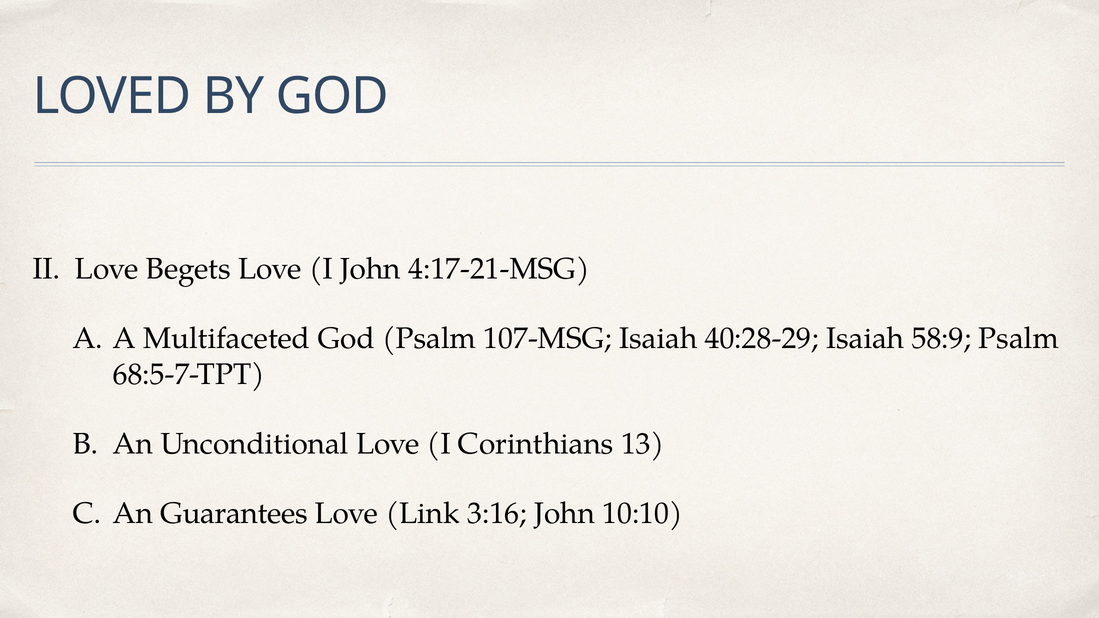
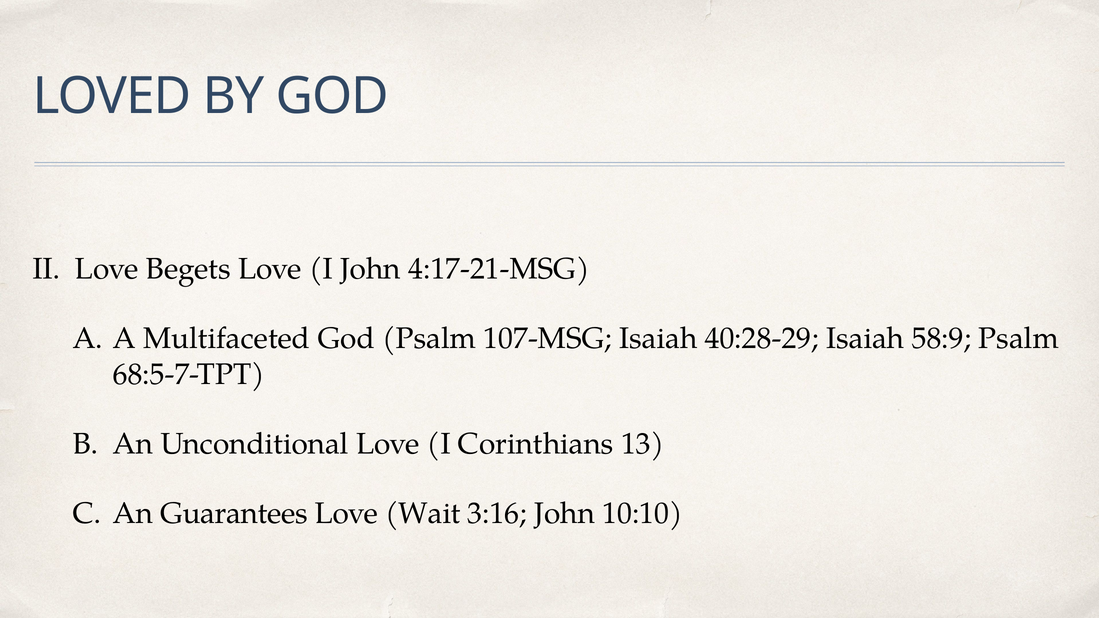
Link: Link -> Wait
